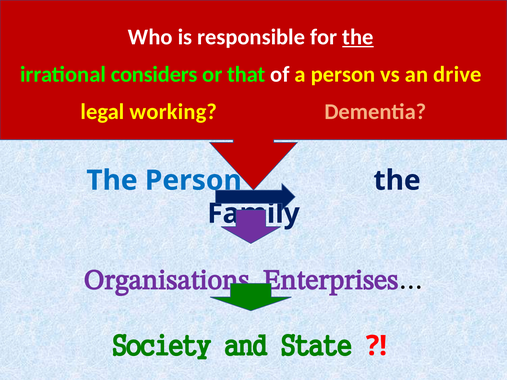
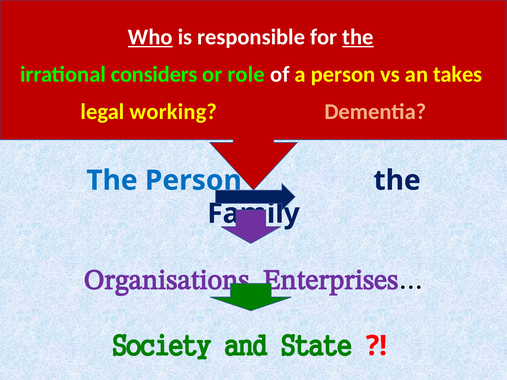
Who underline: none -> present
that: that -> role
drive: drive -> takes
